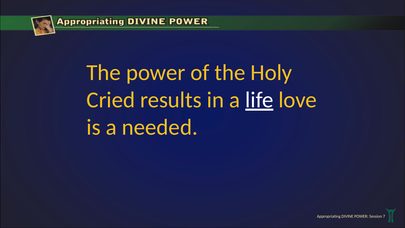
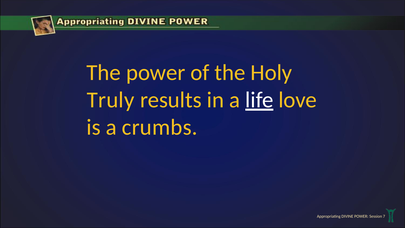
Cried: Cried -> Truly
needed: needed -> crumbs
